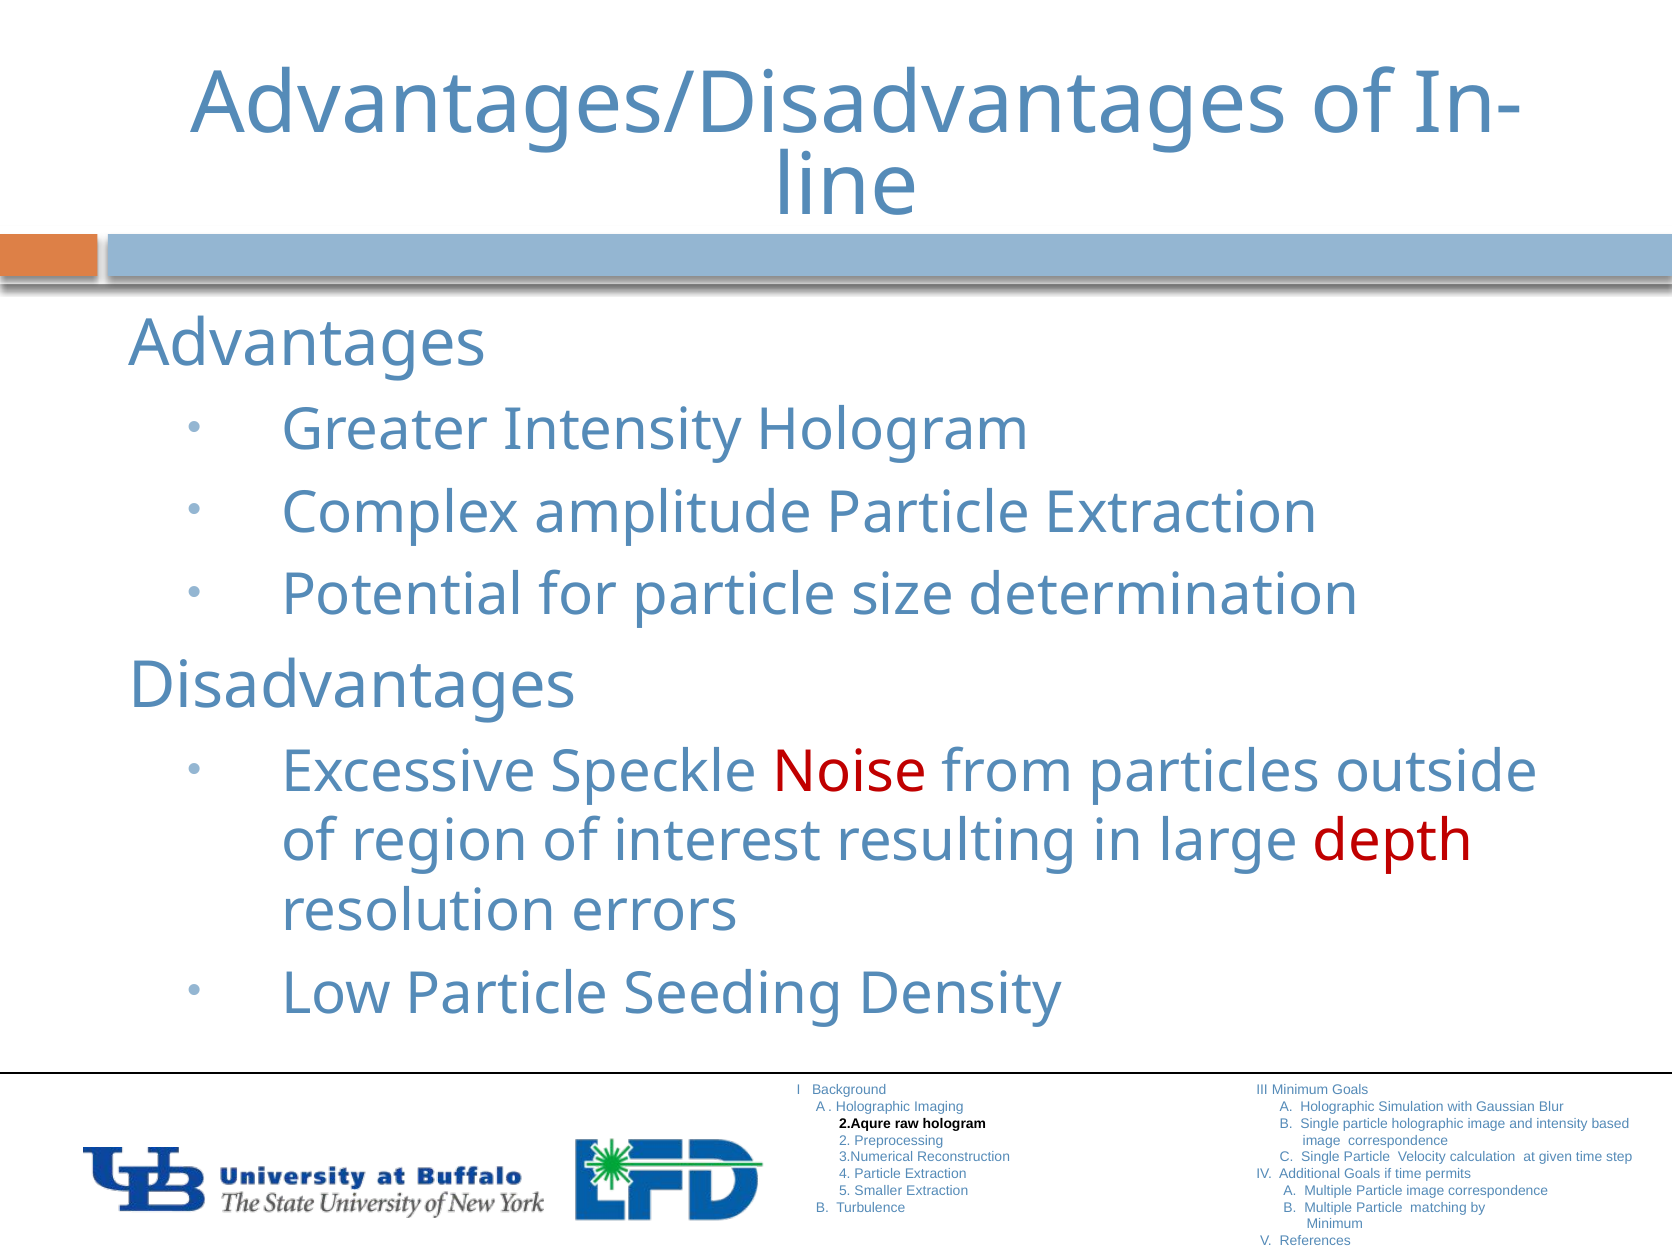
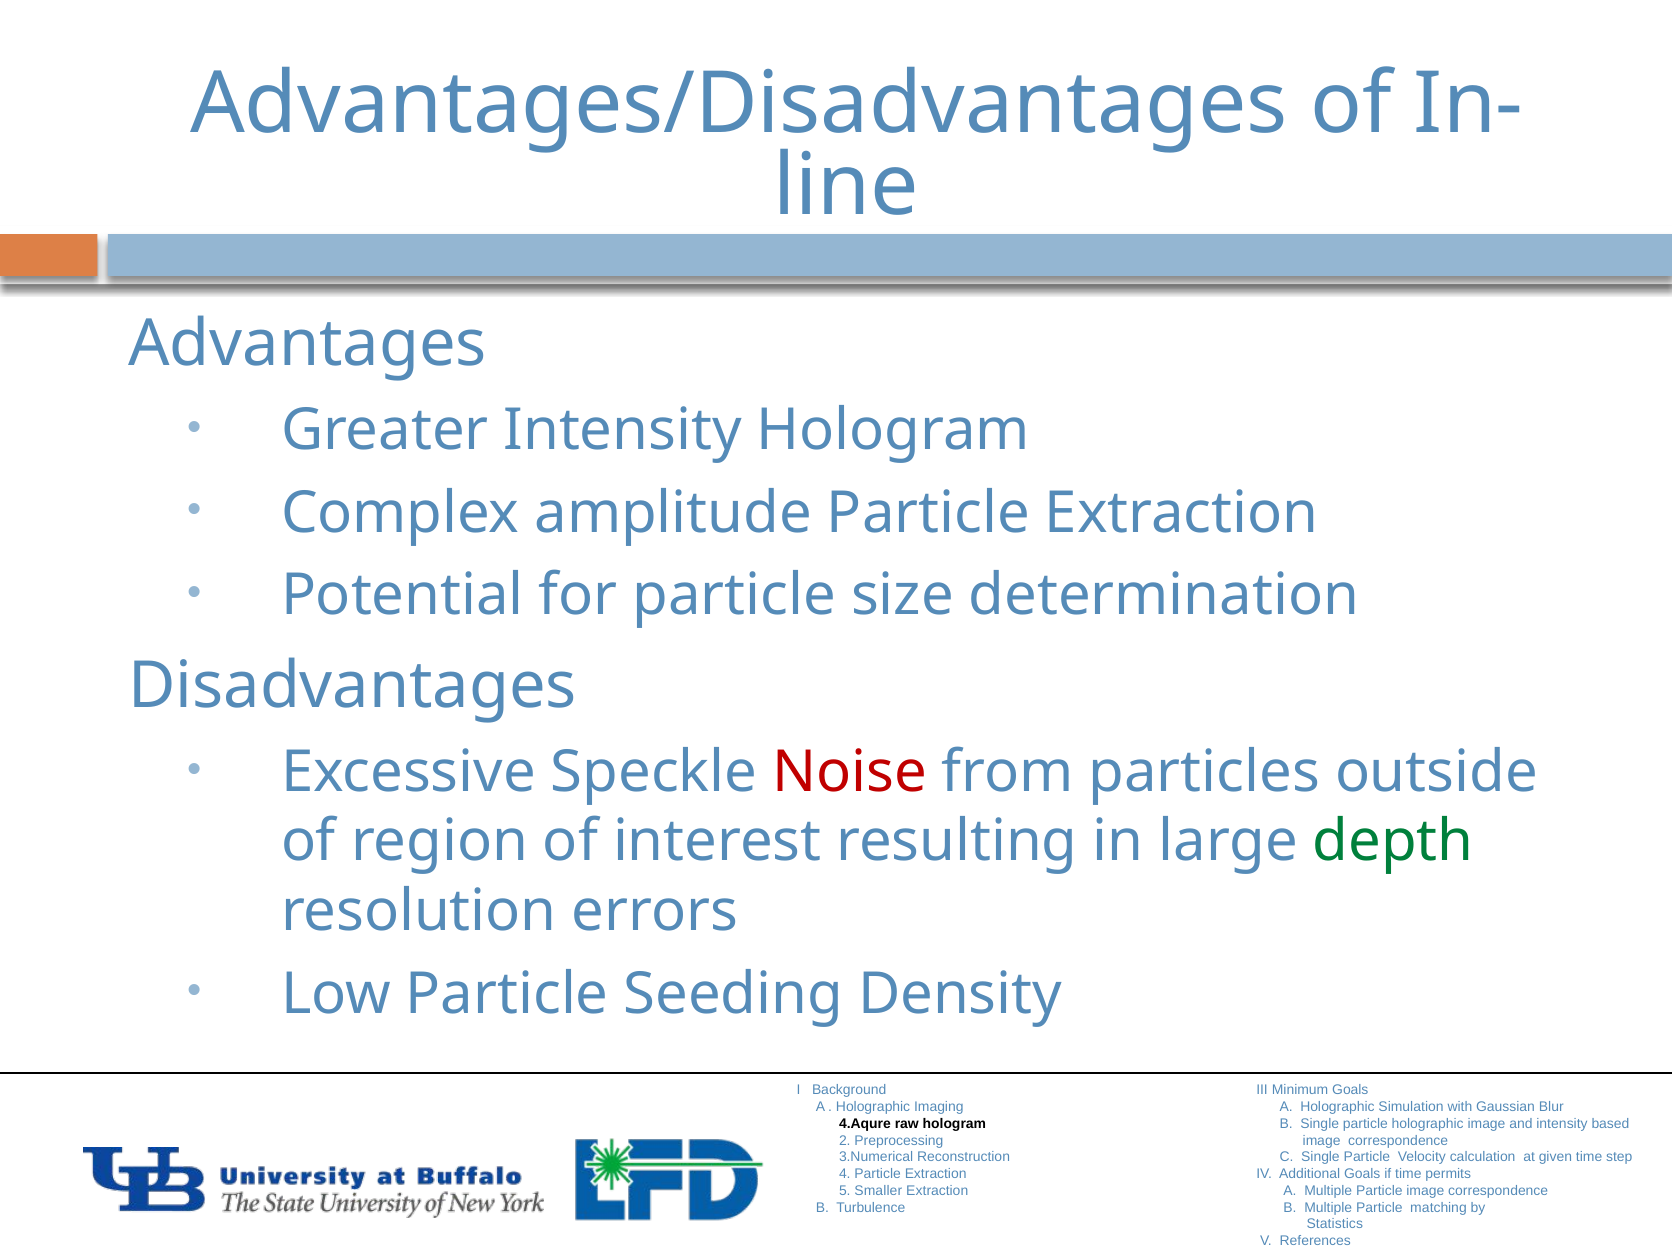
depth colour: red -> green
2.Aqure: 2.Aqure -> 4.Aqure
Minimum at (1335, 1224): Minimum -> Statistics
